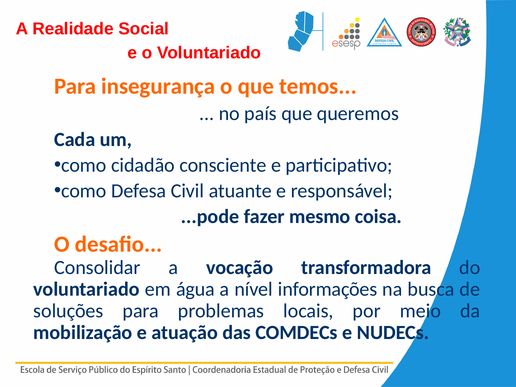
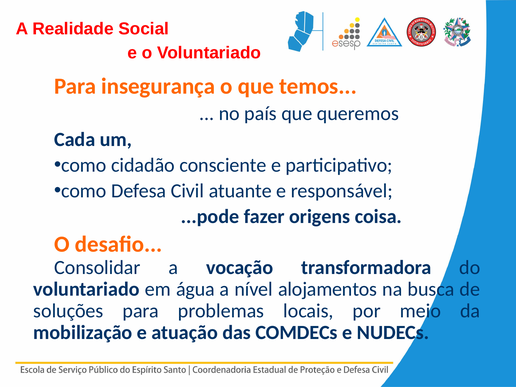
mesmo: mesmo -> origens
informações: informações -> alojamentos
